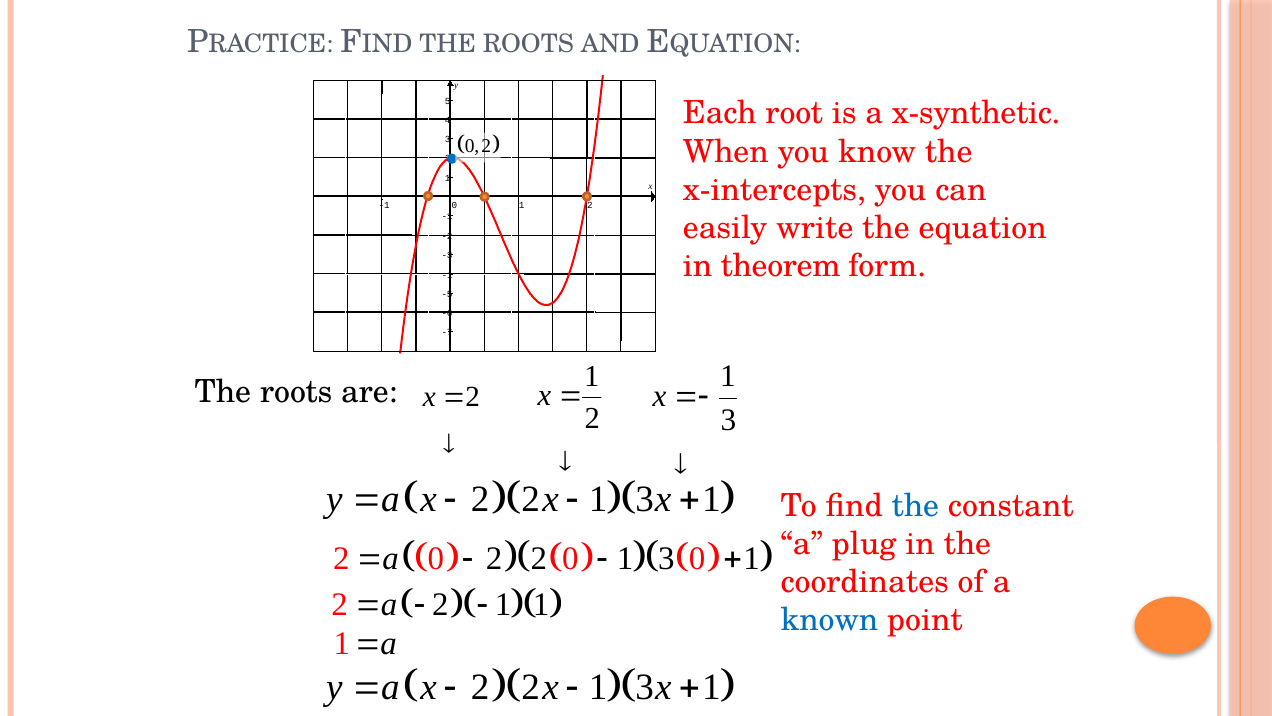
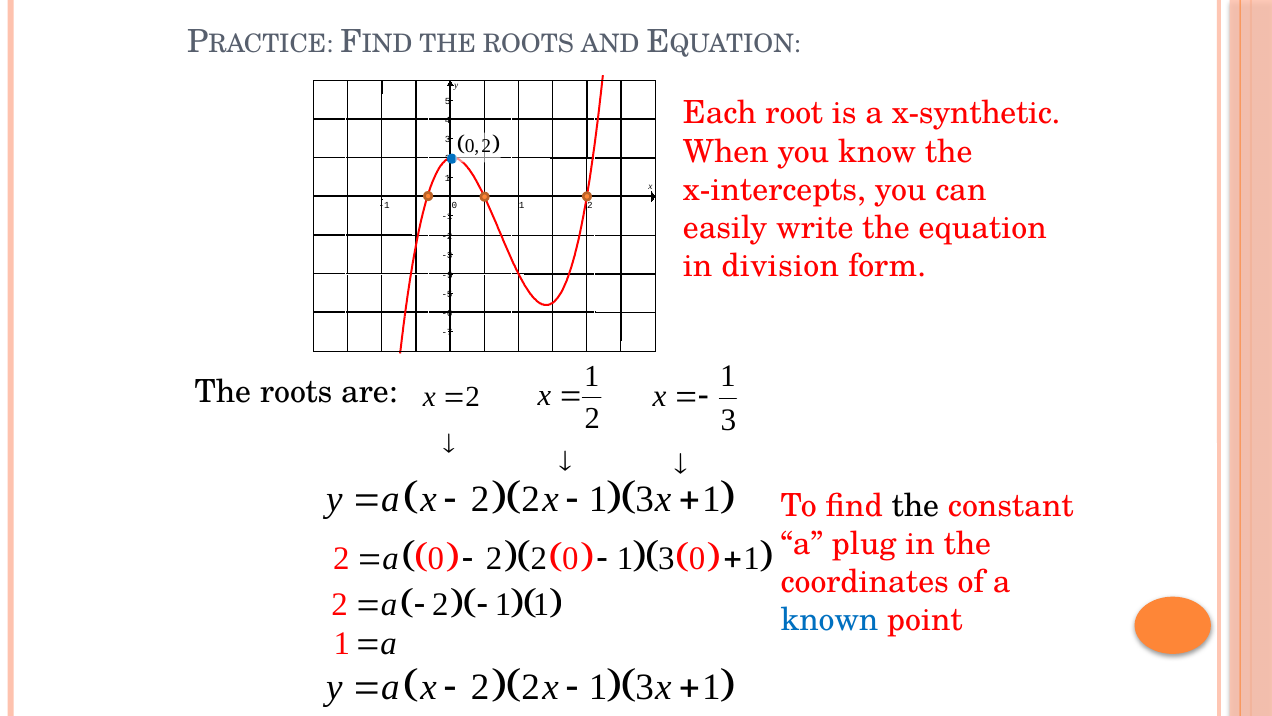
theorem: theorem -> division
-1 at (447, 275): -1 -> -5
the at (915, 505) colour: blue -> black
